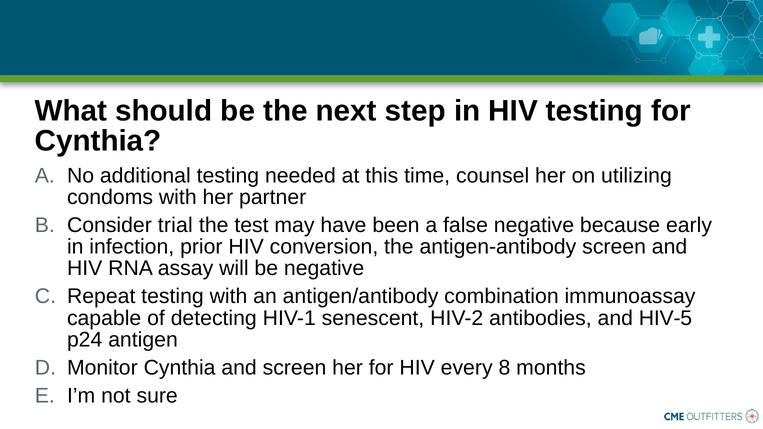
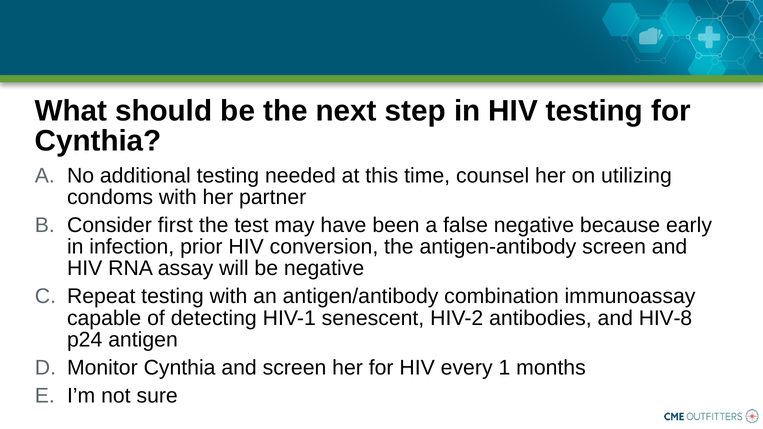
trial: trial -> first
HIV-5: HIV-5 -> HIV-8
8: 8 -> 1
